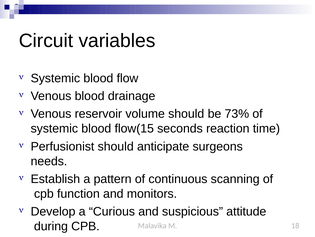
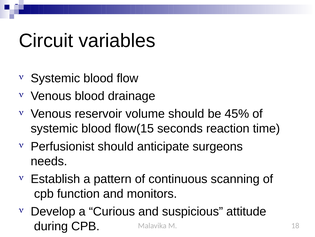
73%: 73% -> 45%
